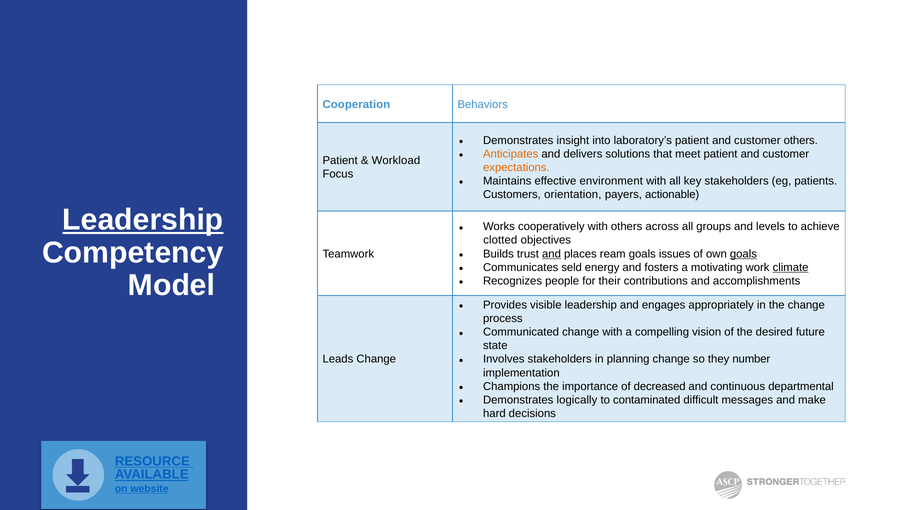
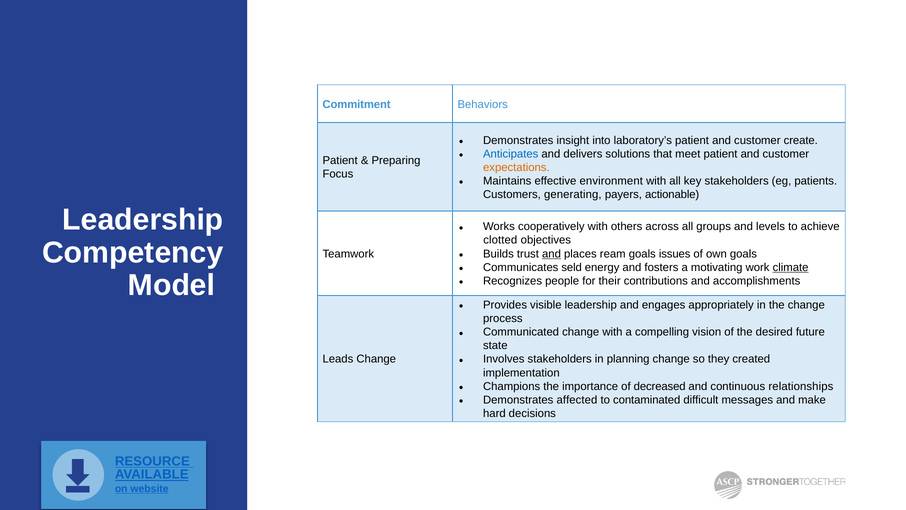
Cooperation: Cooperation -> Commitment
customer others: others -> create
Anticipates colour: orange -> blue
Workload: Workload -> Preparing
orientation: orientation -> generating
Leadership at (143, 220) underline: present -> none
goals at (743, 254) underline: present -> none
number: number -> created
departmental: departmental -> relationships
logically: logically -> affected
